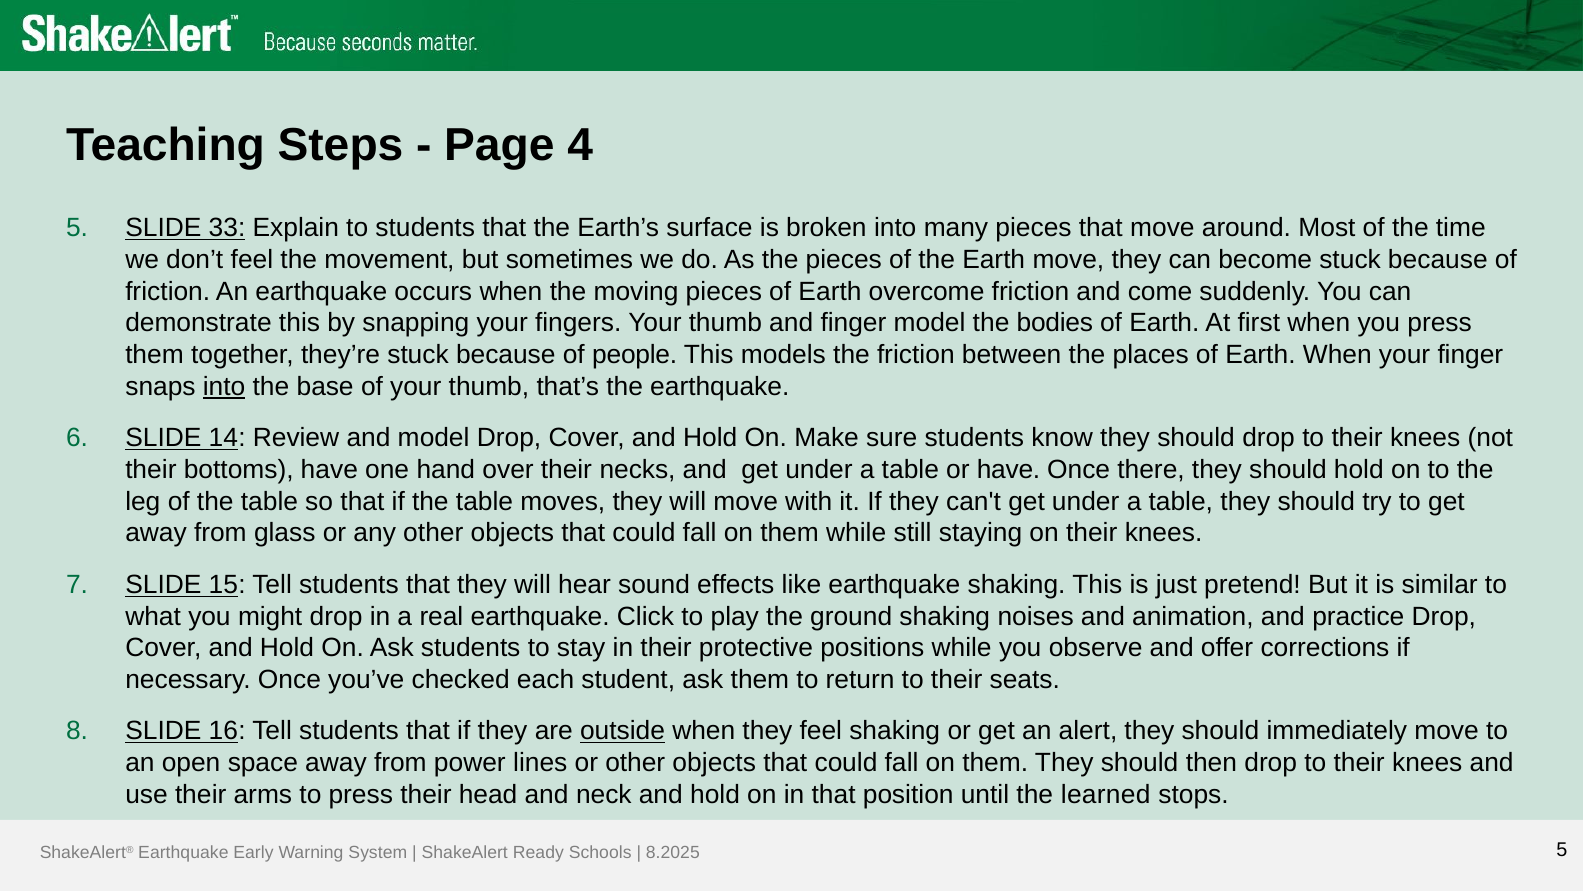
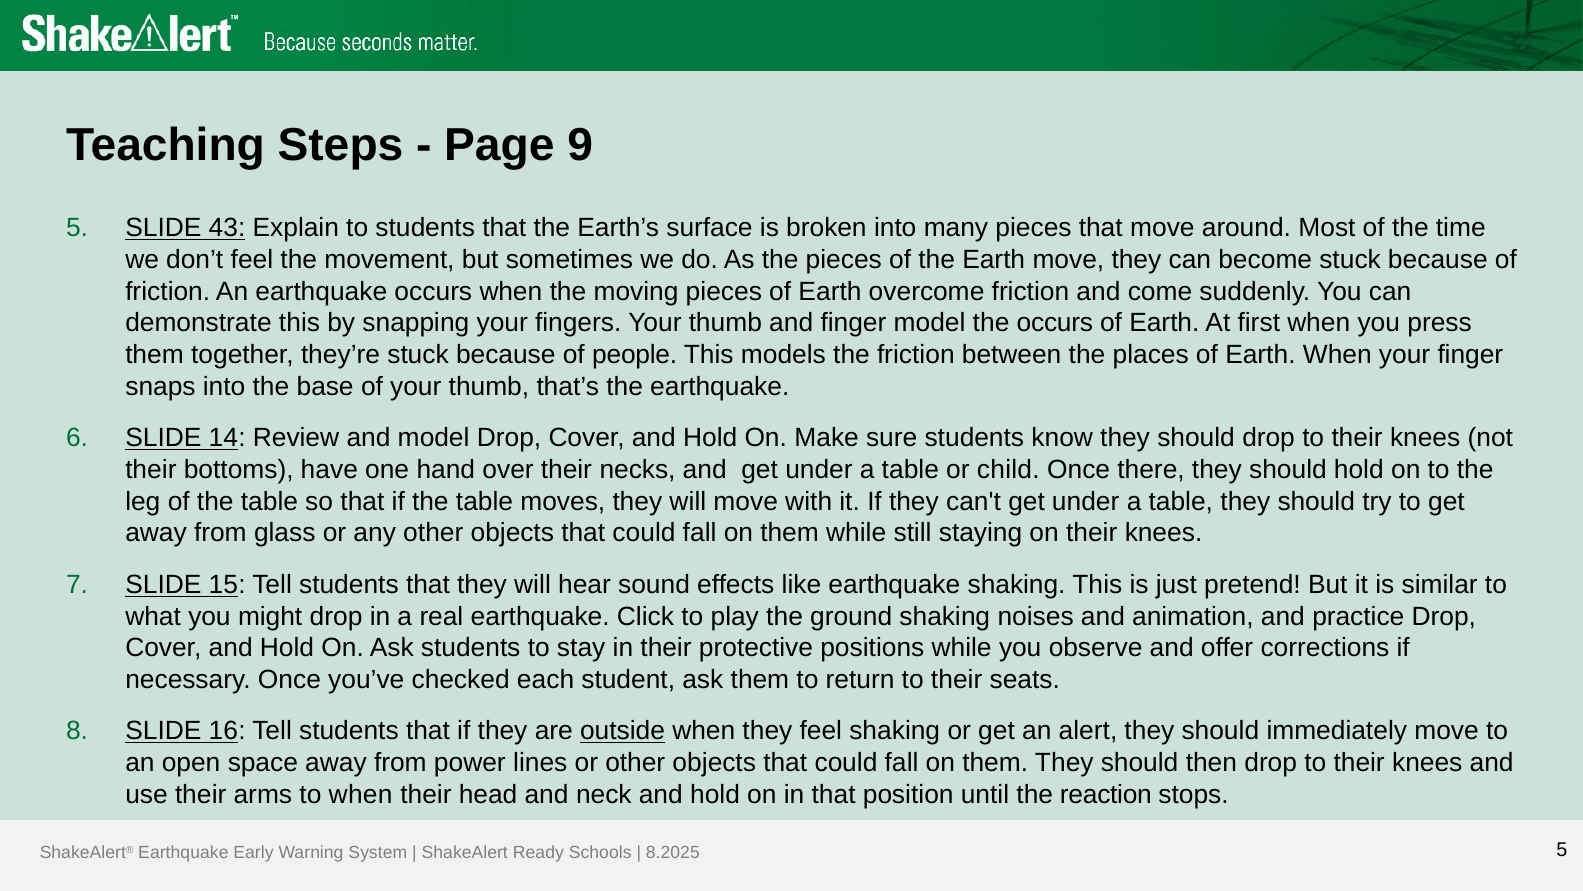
4: 4 -> 9
33: 33 -> 43
the bodies: bodies -> occurs
into at (224, 386) underline: present -> none
or have: have -> child
to press: press -> when
learned: learned -> reaction
